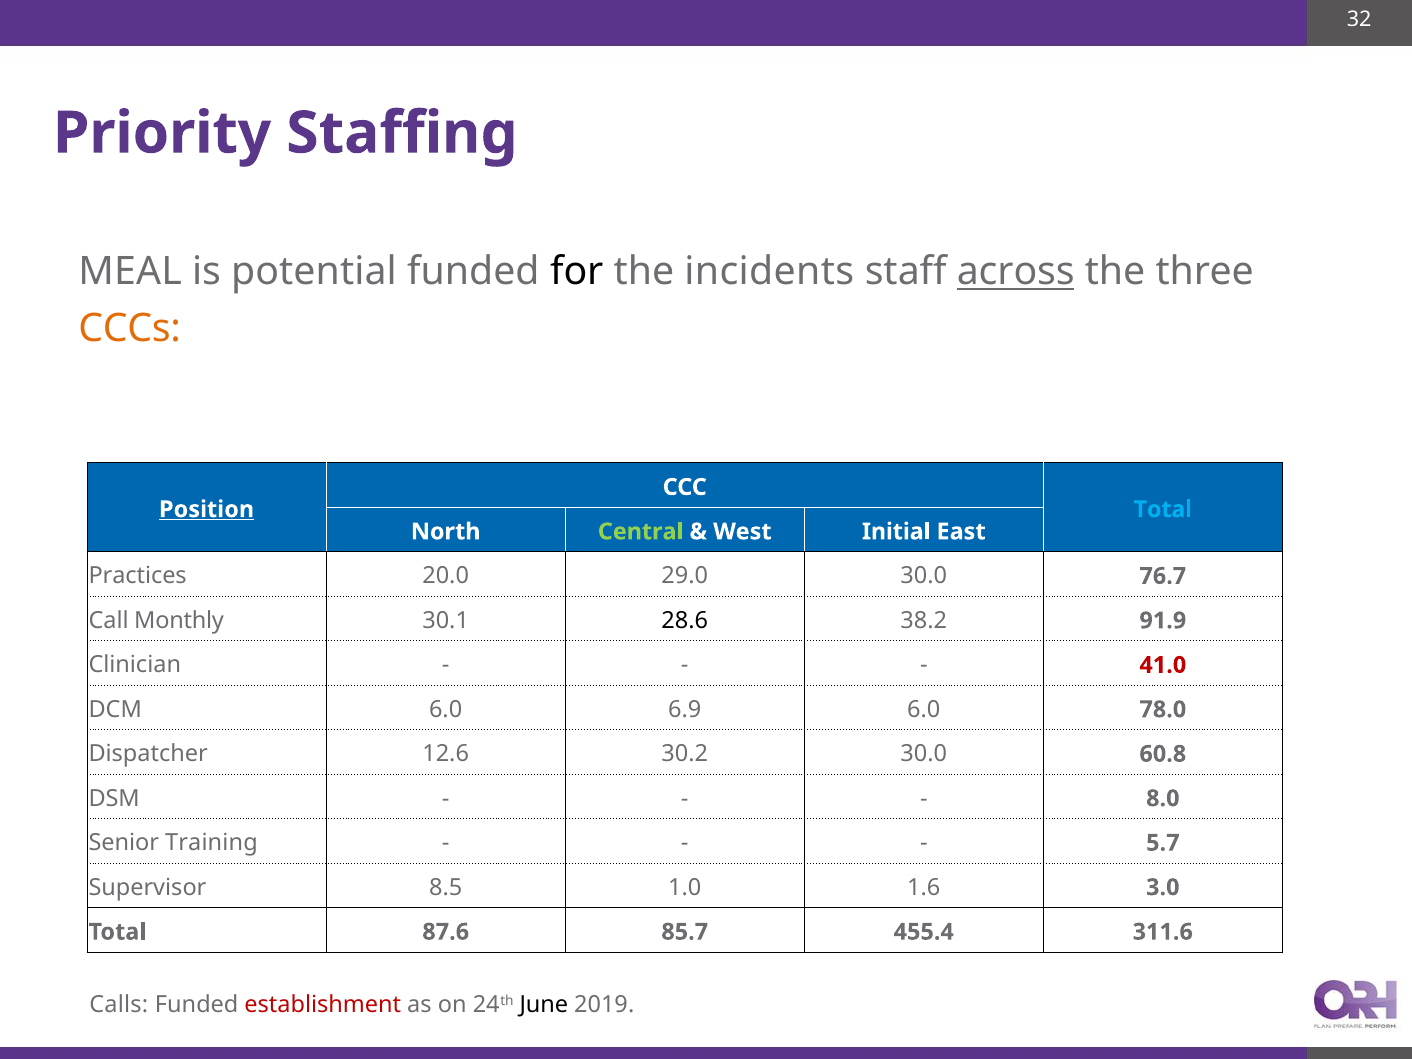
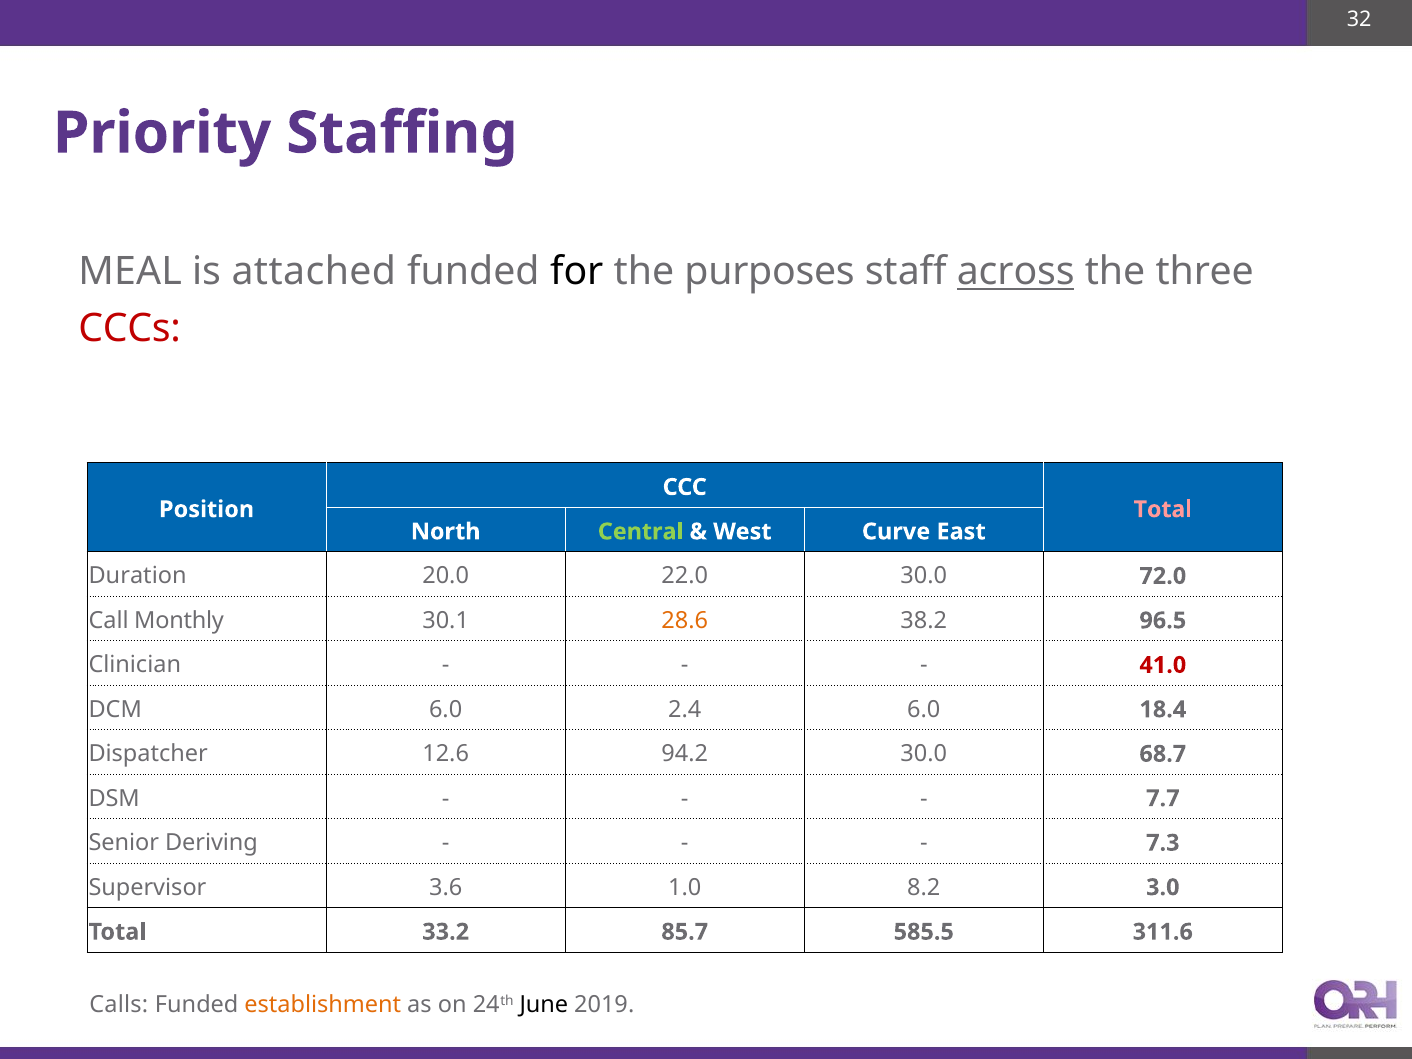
potential: potential -> attached
incidents: incidents -> purposes
CCCs colour: orange -> red
Position underline: present -> none
Total at (1163, 509) colour: light blue -> pink
Initial: Initial -> Curve
Practices: Practices -> Duration
29.0: 29.0 -> 22.0
76.7: 76.7 -> 72.0
28.6 colour: black -> orange
91.9: 91.9 -> 96.5
6.9: 6.9 -> 2.4
78.0: 78.0 -> 18.4
30.2: 30.2 -> 94.2
60.8: 60.8 -> 68.7
8.0: 8.0 -> 7.7
Training: Training -> Deriving
5.7: 5.7 -> 7.3
8.5: 8.5 -> 3.6
1.6: 1.6 -> 8.2
87.6: 87.6 -> 33.2
455.4: 455.4 -> 585.5
establishment colour: red -> orange
